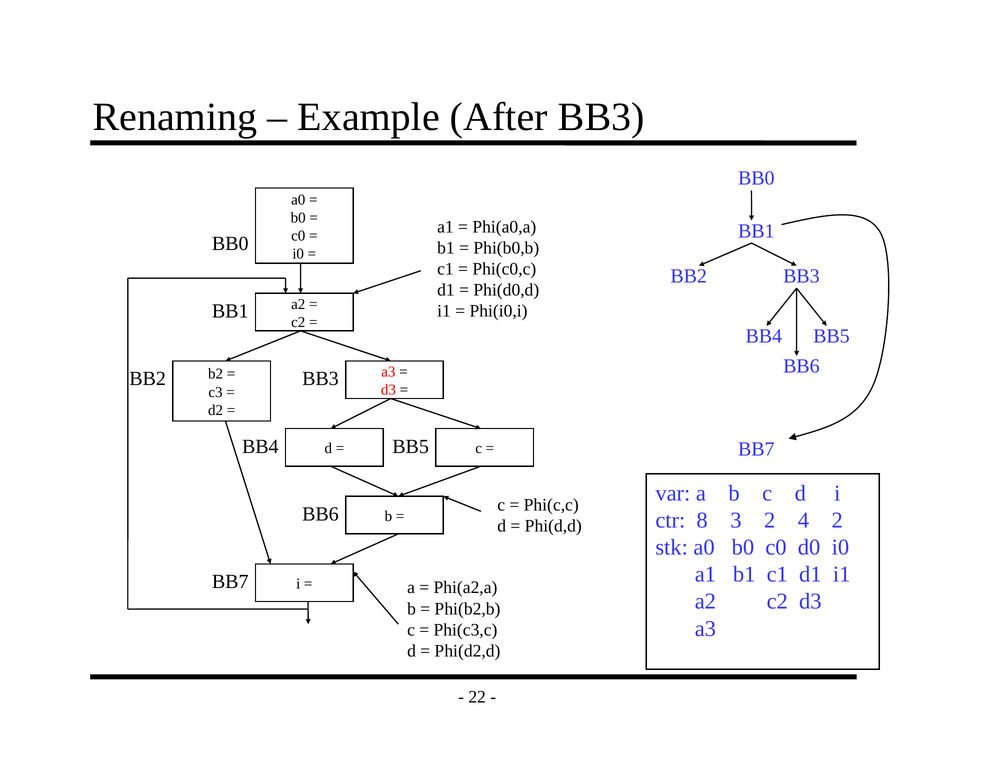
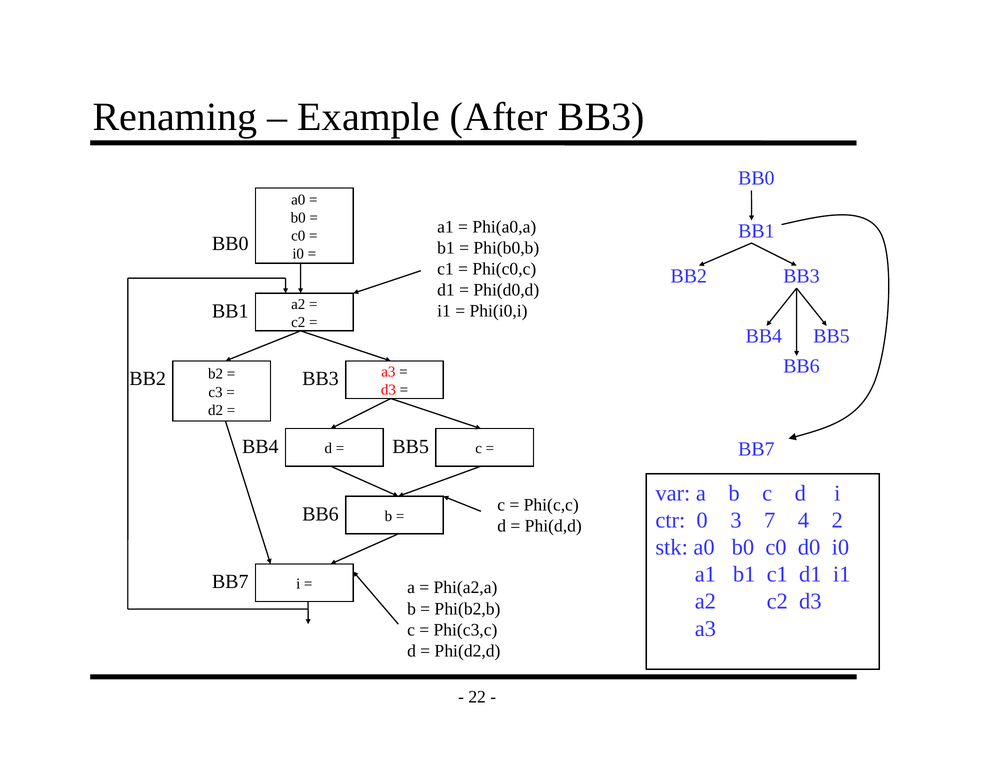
8: 8 -> 0
3 2: 2 -> 7
